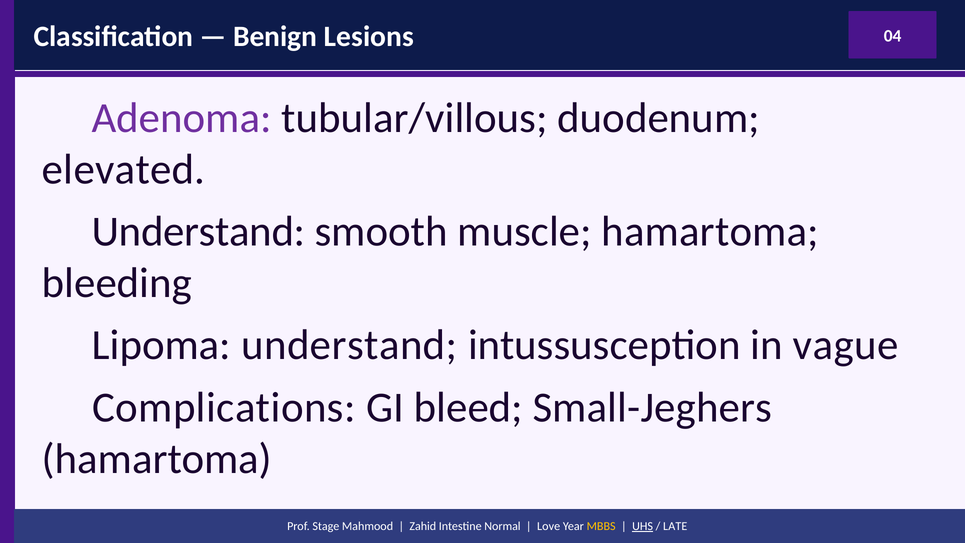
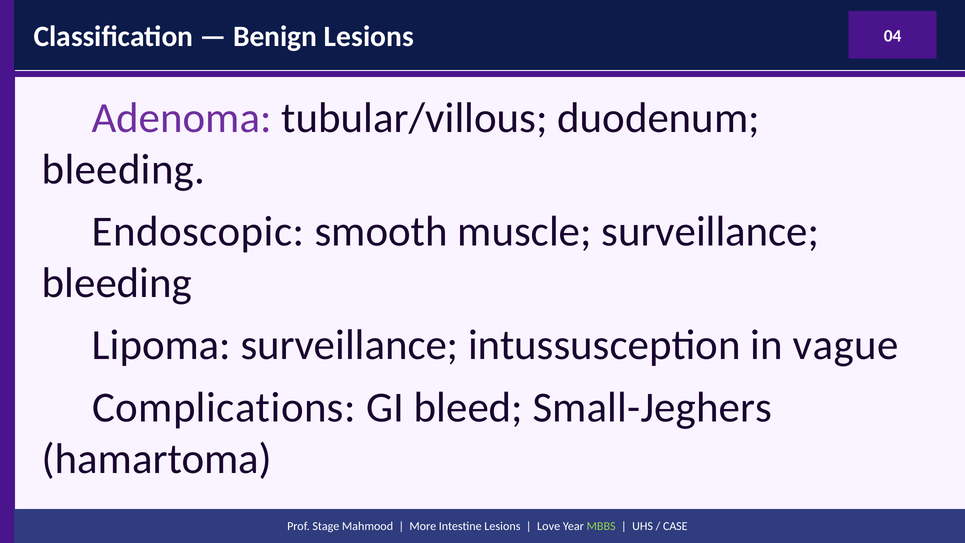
elevated at (124, 169): elevated -> bleeding
Understand at (198, 232): Understand -> Endoscopic
muscle hamartoma: hamartoma -> surveillance
Lipoma understand: understand -> surveillance
Zahid: Zahid -> More
Intestine Normal: Normal -> Lesions
MBBS colour: yellow -> light green
UHS underline: present -> none
LATE: LATE -> CASE
